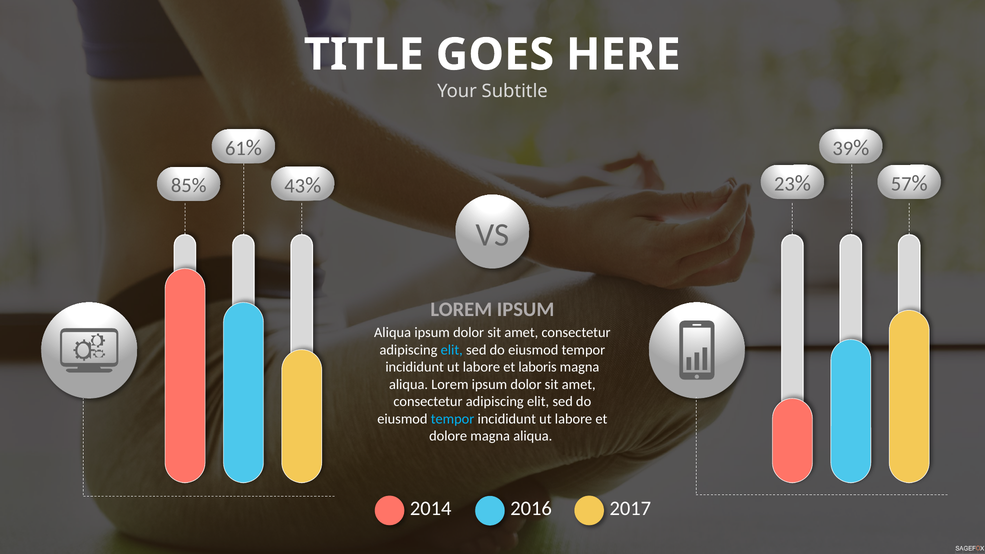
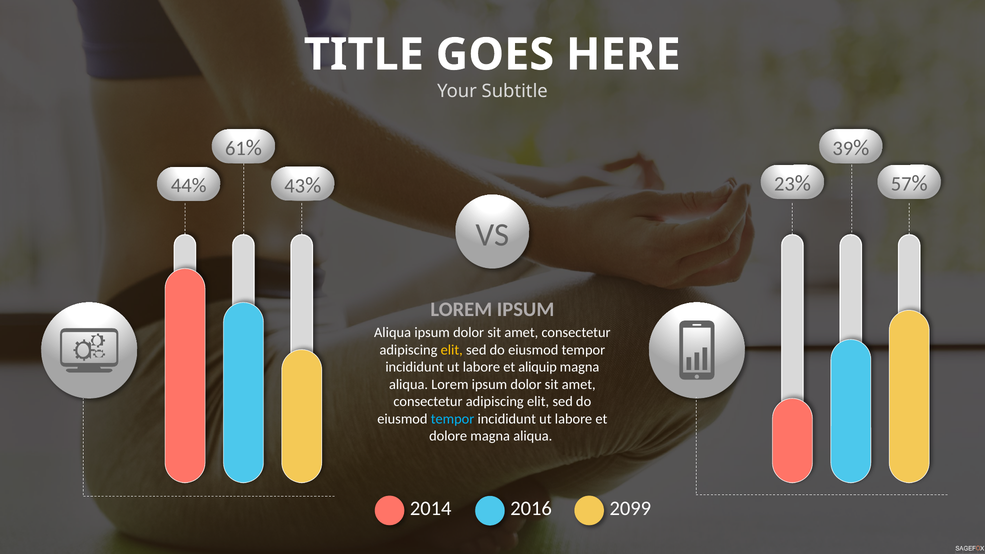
85%: 85% -> 44%
elit at (452, 350) colour: light blue -> yellow
laboris: laboris -> aliquip
2017: 2017 -> 2099
